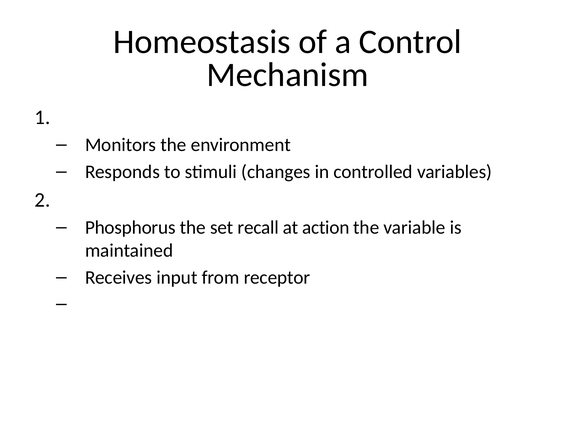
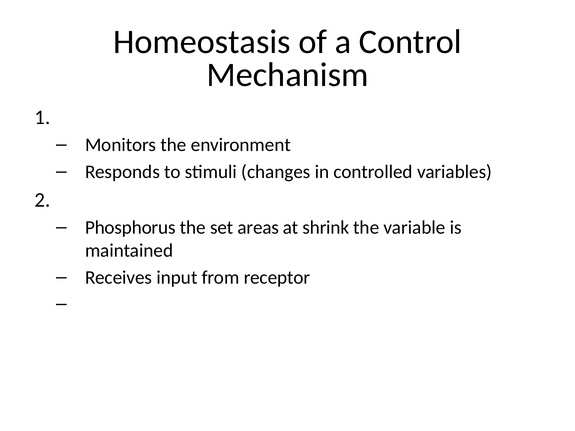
recall: recall -> areas
action: action -> shrink
